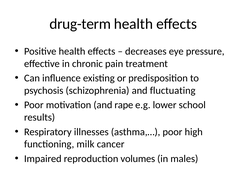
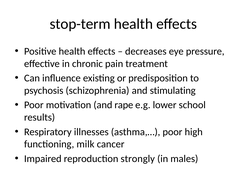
drug-term: drug-term -> stop-term
fluctuating: fluctuating -> stimulating
volumes: volumes -> strongly
